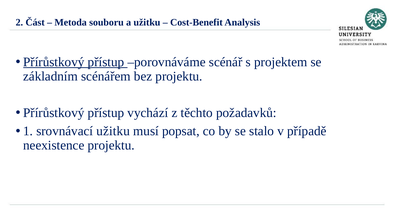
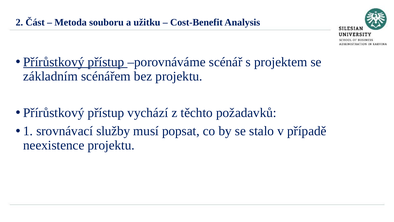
srovnávací užitku: užitku -> služby
